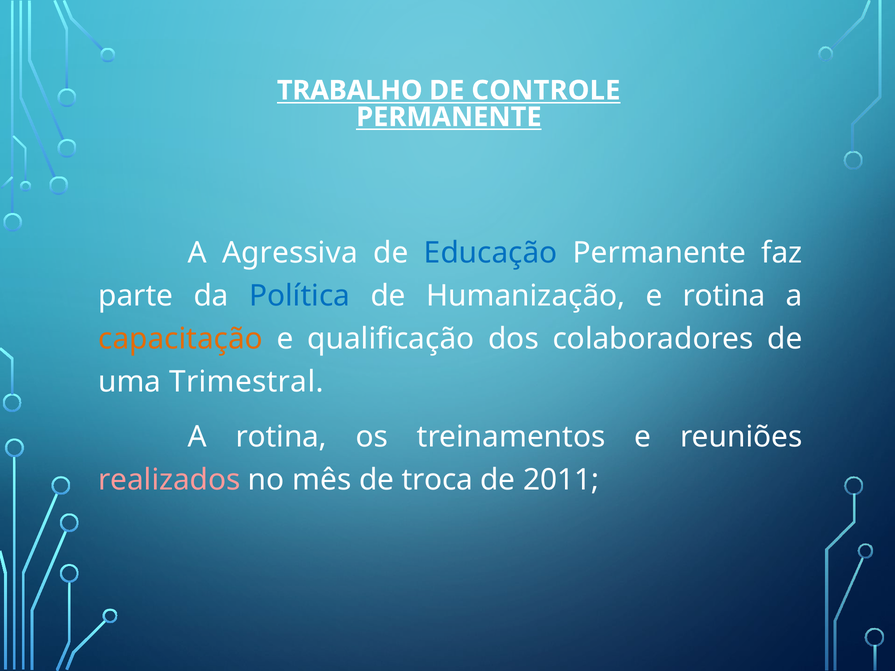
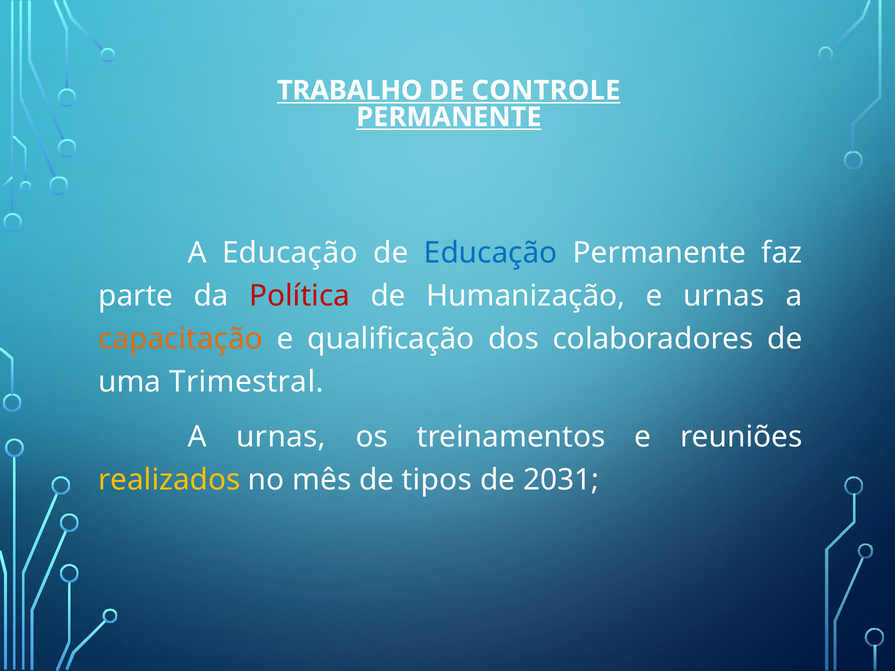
A Agressiva: Agressiva -> Educação
Política colour: blue -> red
e rotina: rotina -> urnas
A rotina: rotina -> urnas
realizados colour: pink -> yellow
troca: troca -> tipos
2011: 2011 -> 2031
